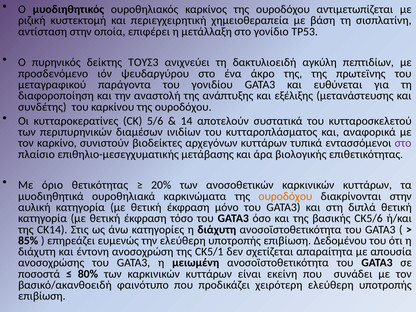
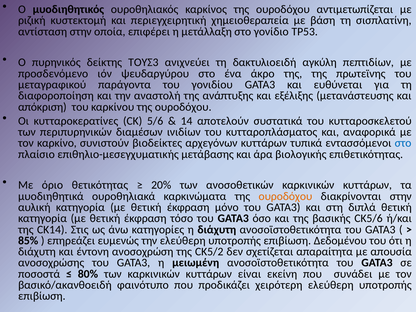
συνδέτης: συνδέτης -> απόκριση
στο at (403, 143) colour: purple -> blue
CK5/1: CK5/1 -> CK5/2
